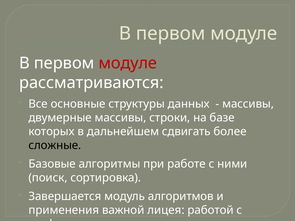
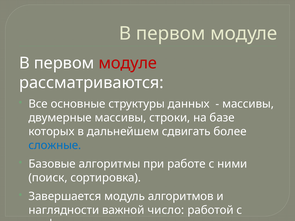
сложные colour: black -> blue
применения: применения -> наглядности
лицея: лицея -> число
